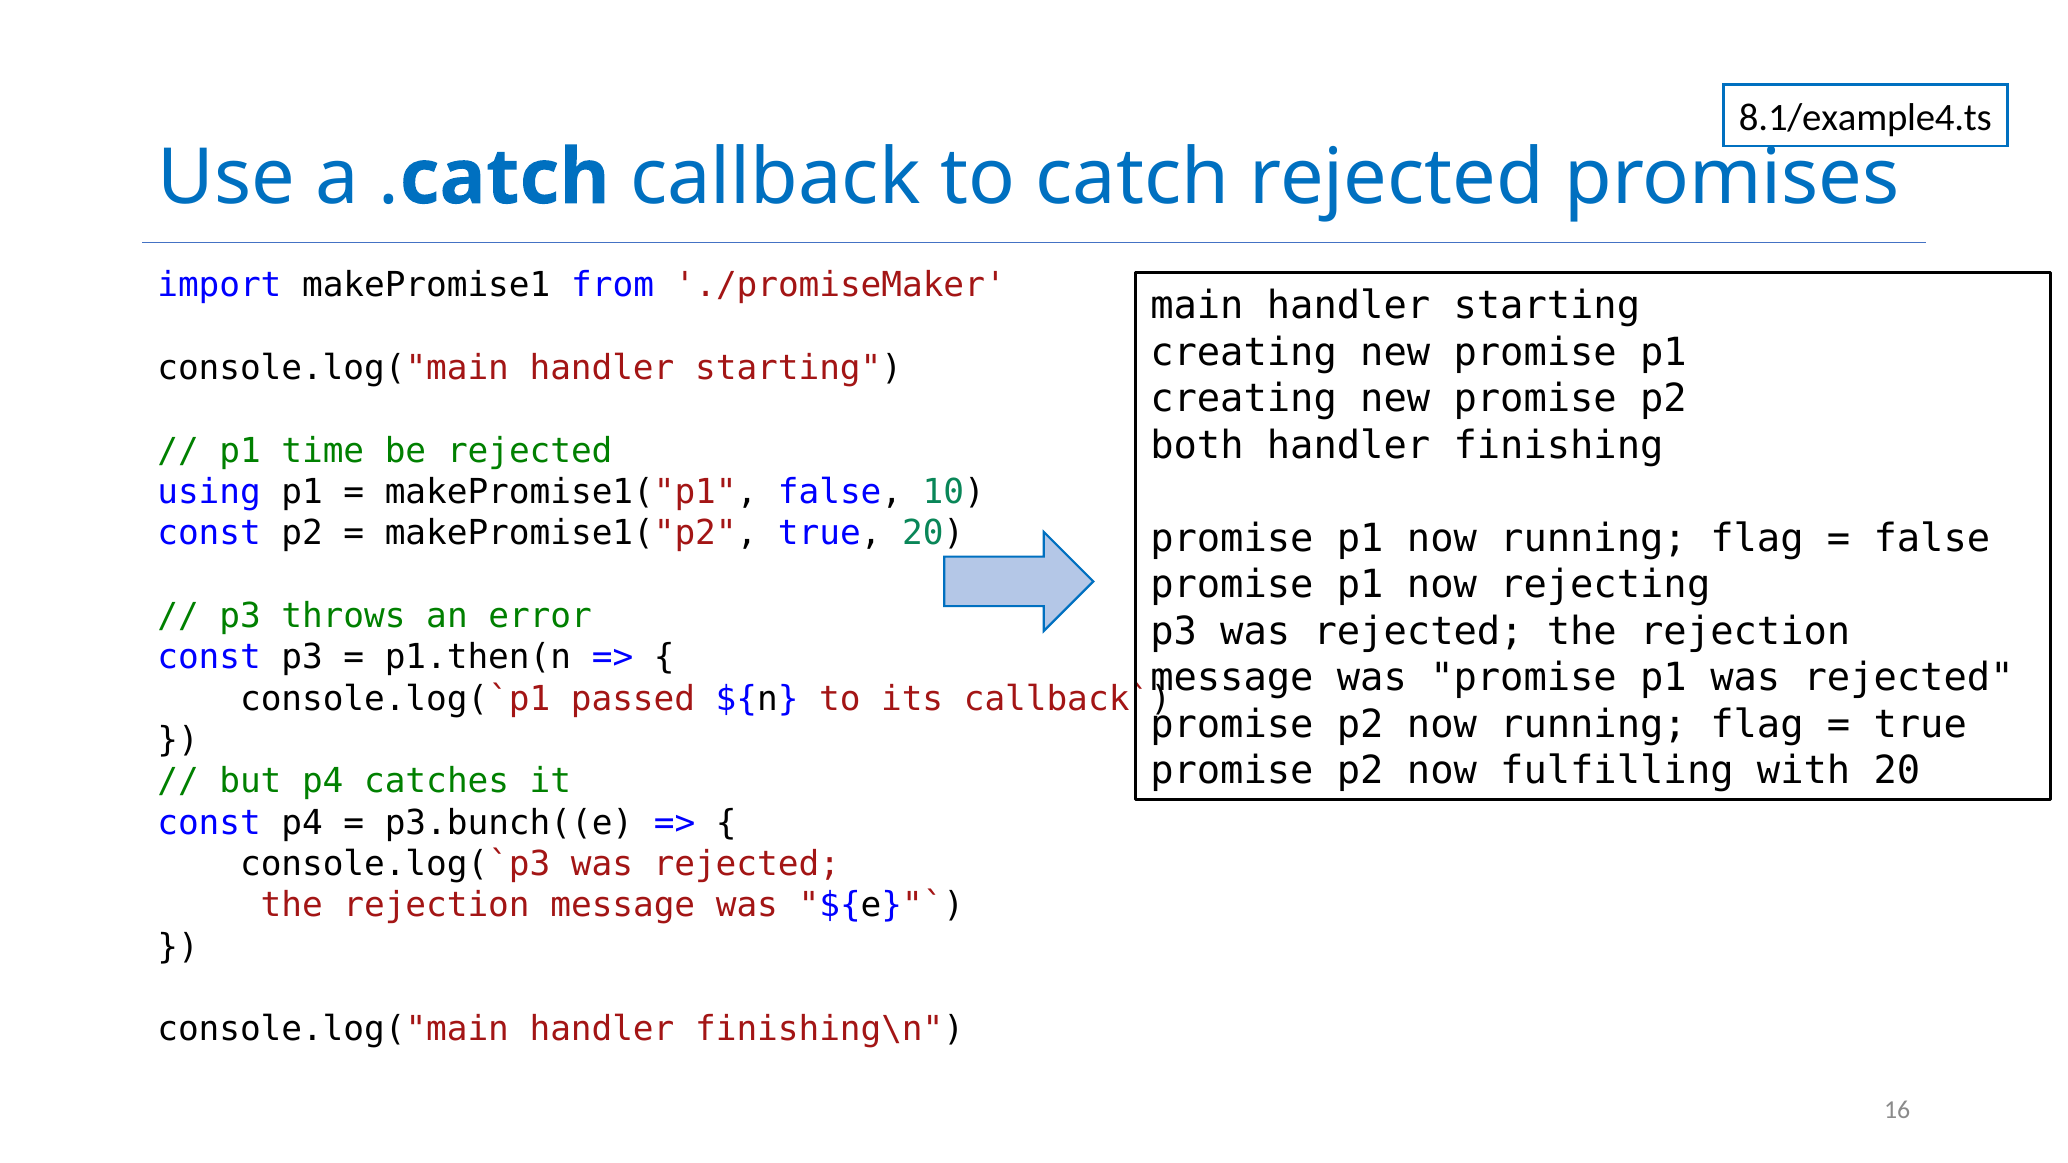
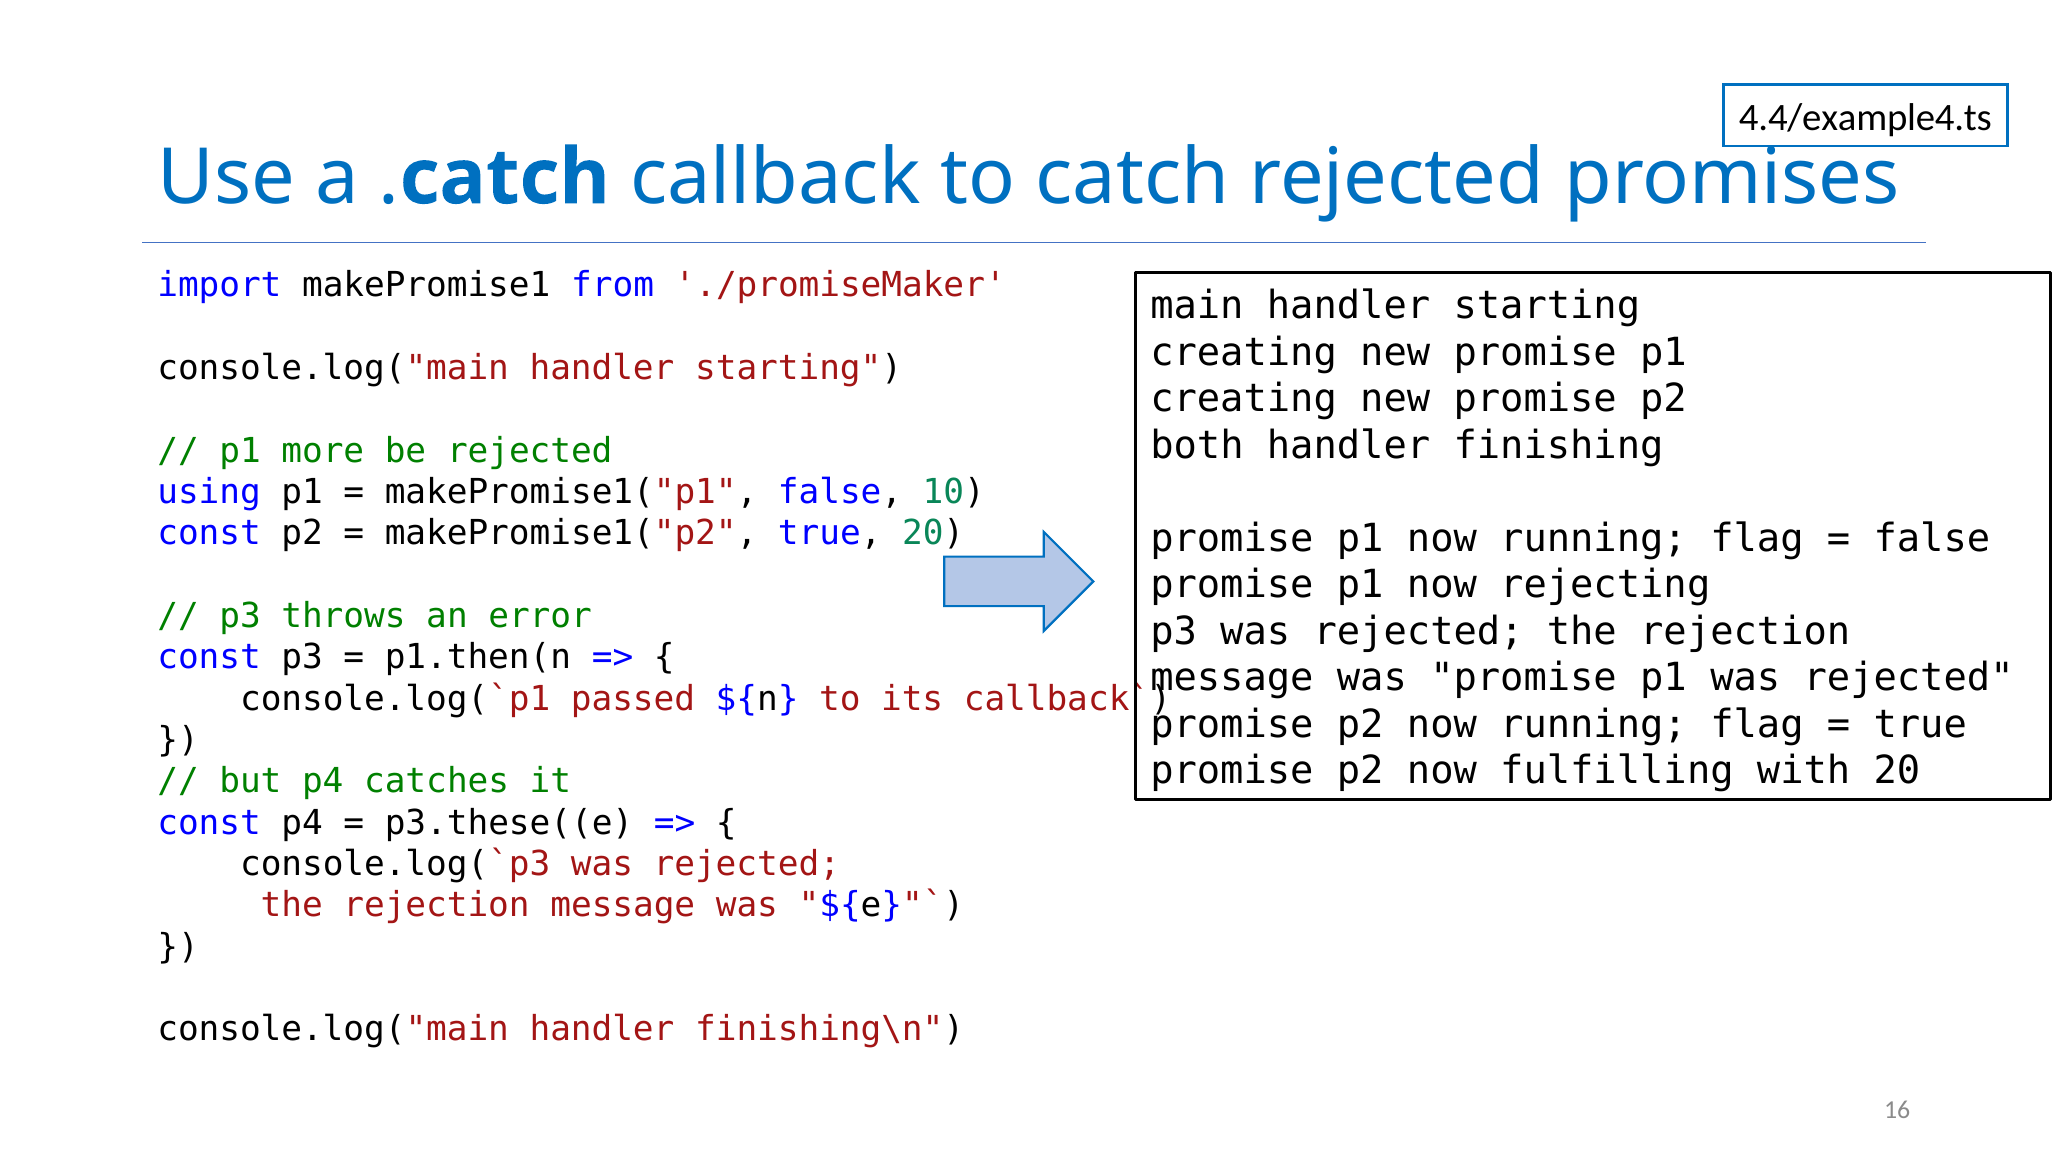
8.1/example4.ts: 8.1/example4.ts -> 4.4/example4.ts
time: time -> more
p3.bunch((e: p3.bunch((e -> p3.these((e
